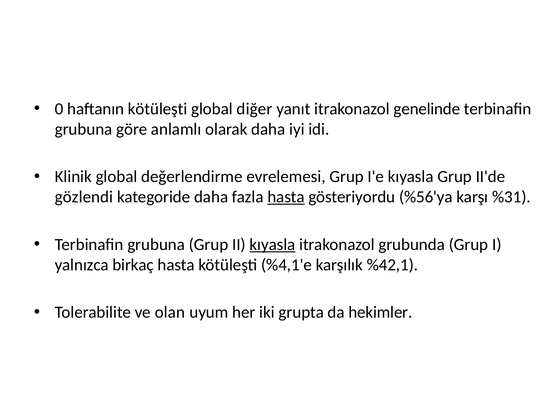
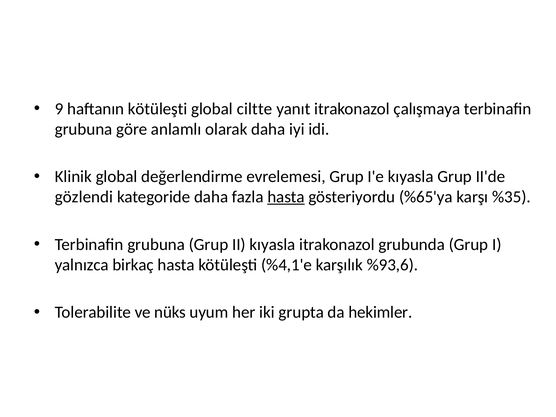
0: 0 -> 9
diğer: diğer -> ciltte
genelinde: genelinde -> çalışmaya
%56'ya: %56'ya -> %65'ya
%31: %31 -> %35
kıyasla at (272, 245) underline: present -> none
%42,1: %42,1 -> %93,6
olan: olan -> nüks
